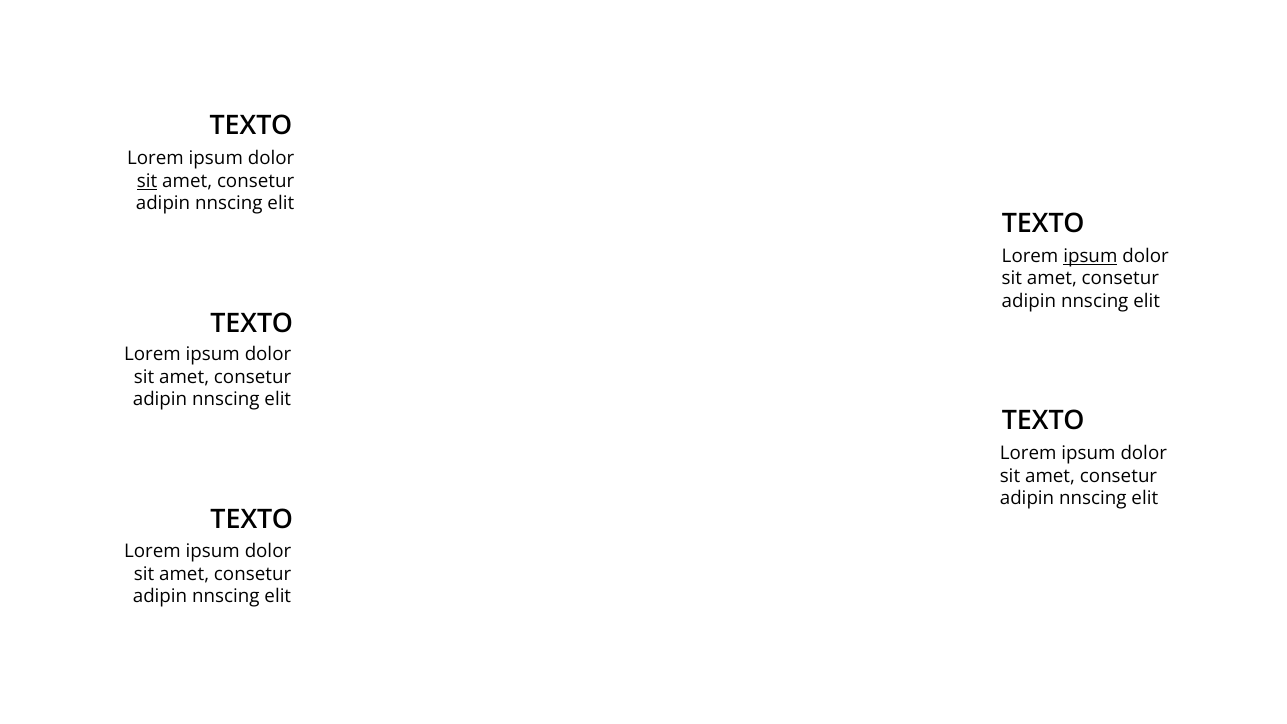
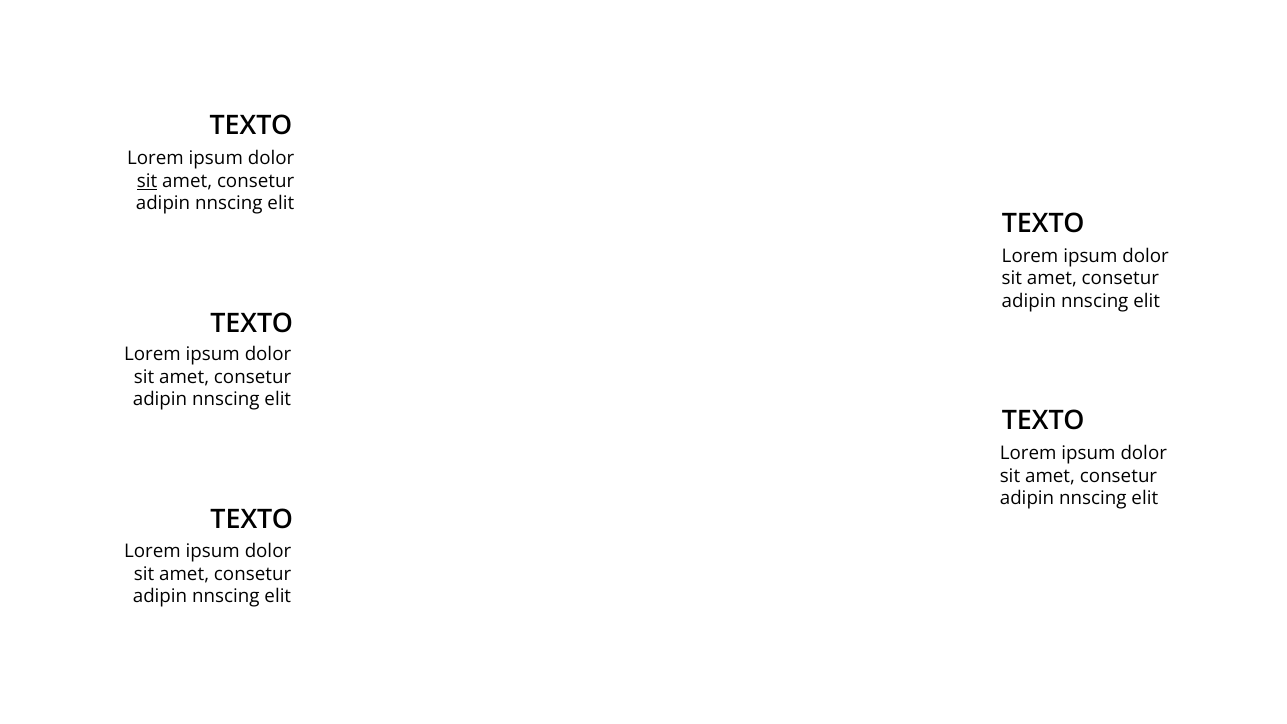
ipsum at (1090, 256) underline: present -> none
